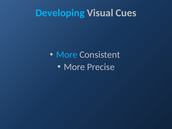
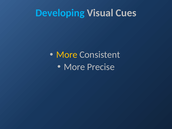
More at (67, 55) colour: light blue -> yellow
